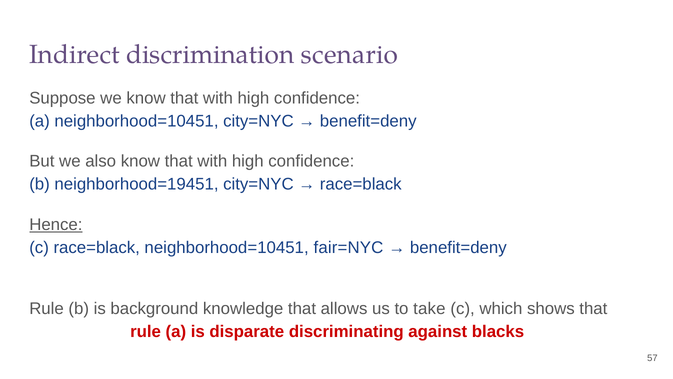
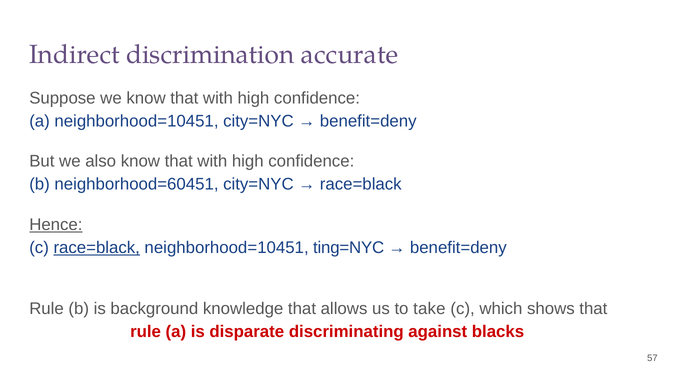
scenario: scenario -> accurate
neighborhood=19451: neighborhood=19451 -> neighborhood=60451
race=black at (97, 248) underline: none -> present
fair=NYC: fair=NYC -> ting=NYC
